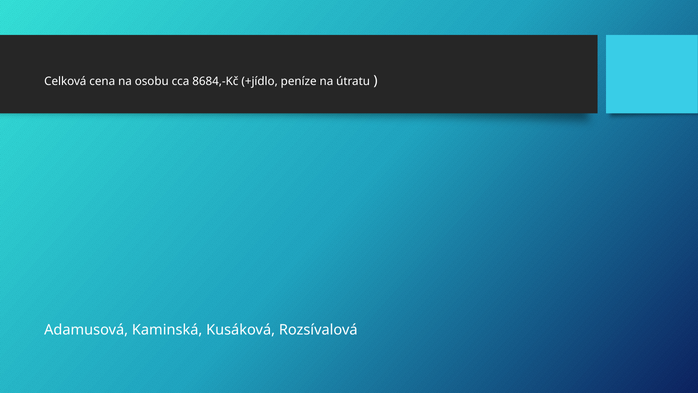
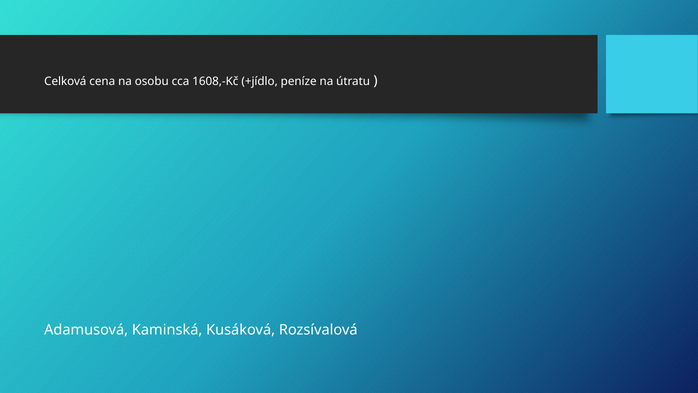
8684,-Kč: 8684,-Kč -> 1608,-Kč
